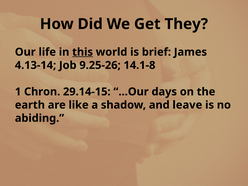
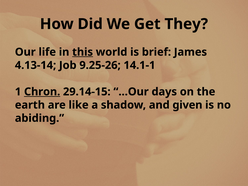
14.1-8: 14.1-8 -> 14.1-1
Chron underline: none -> present
leave: leave -> given
